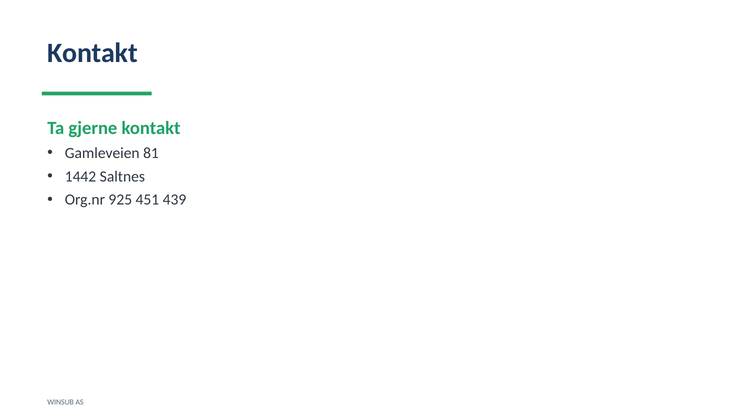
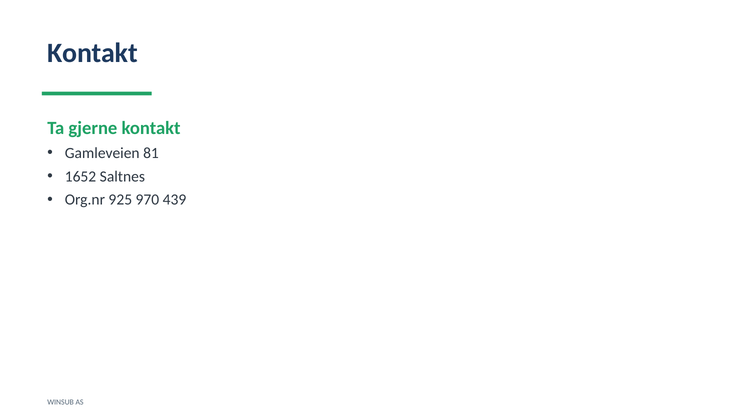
1442: 1442 -> 1652
451: 451 -> 970
